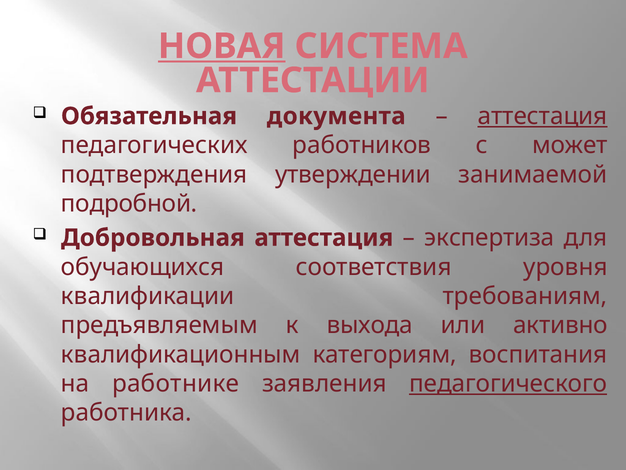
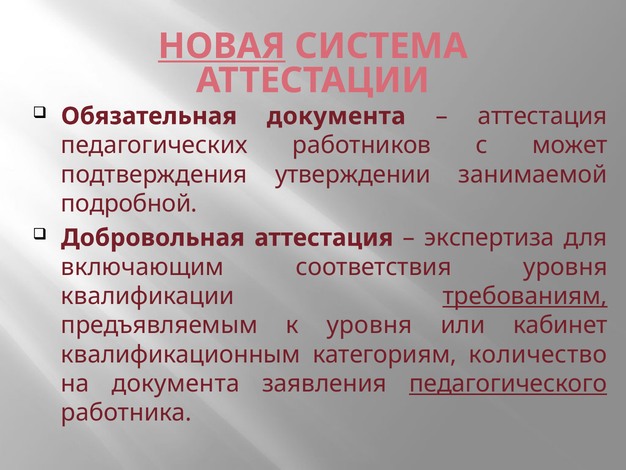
аттестация at (543, 116) underline: present -> none
обучающихся: обучающихся -> включающим
требованиям underline: none -> present
к выхода: выхода -> уровня
активно: активно -> кабинет
воспитания: воспитания -> количество
на работнике: работнике -> документа
